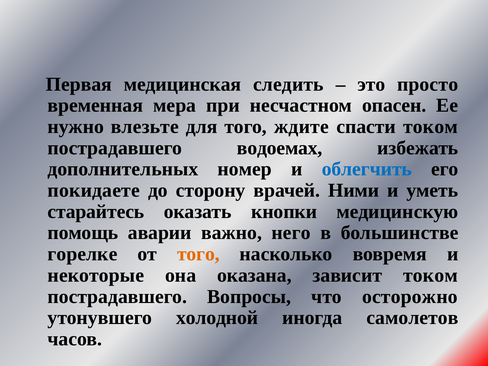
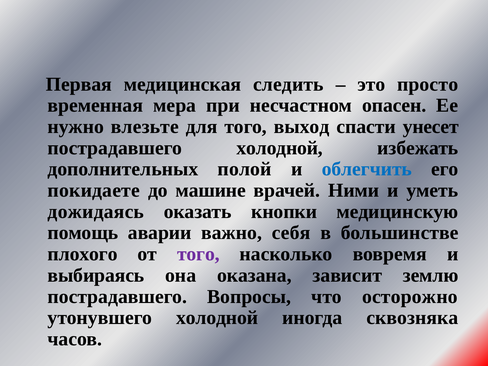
ждите: ждите -> выход
спасти током: током -> унесет
пострадавшего водоемах: водоемах -> холодной
номер: номер -> полой
сторону: сторону -> машине
старайтесь: старайтесь -> дожидаясь
него: него -> себя
горелке: горелке -> плохого
того at (198, 254) colour: orange -> purple
некоторые: некоторые -> выбираясь
зависит током: током -> землю
самолетов: самолетов -> сквозняка
